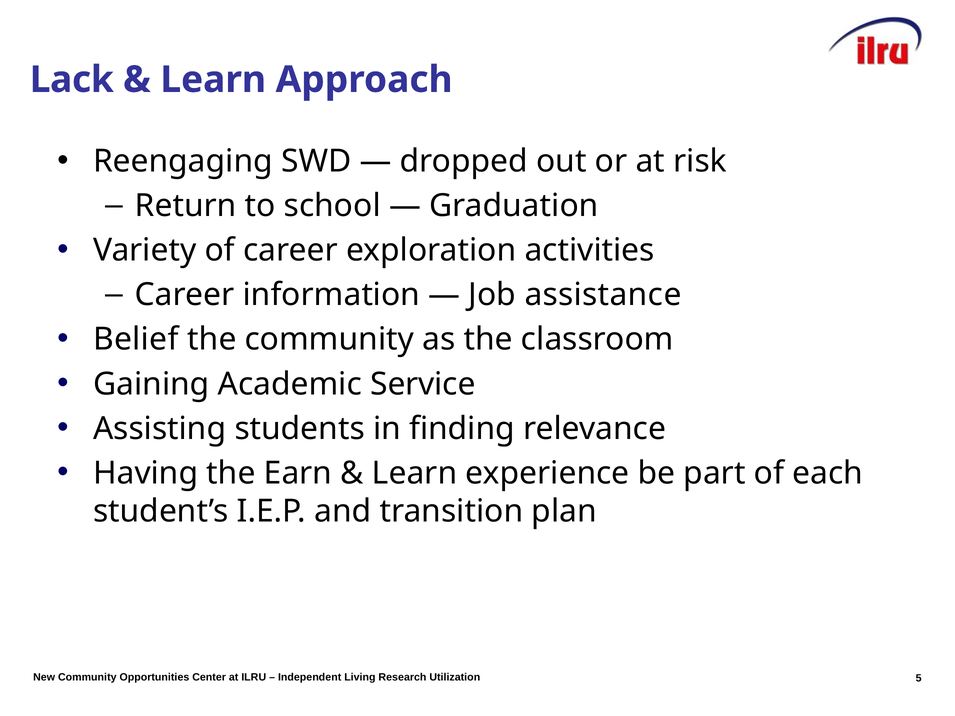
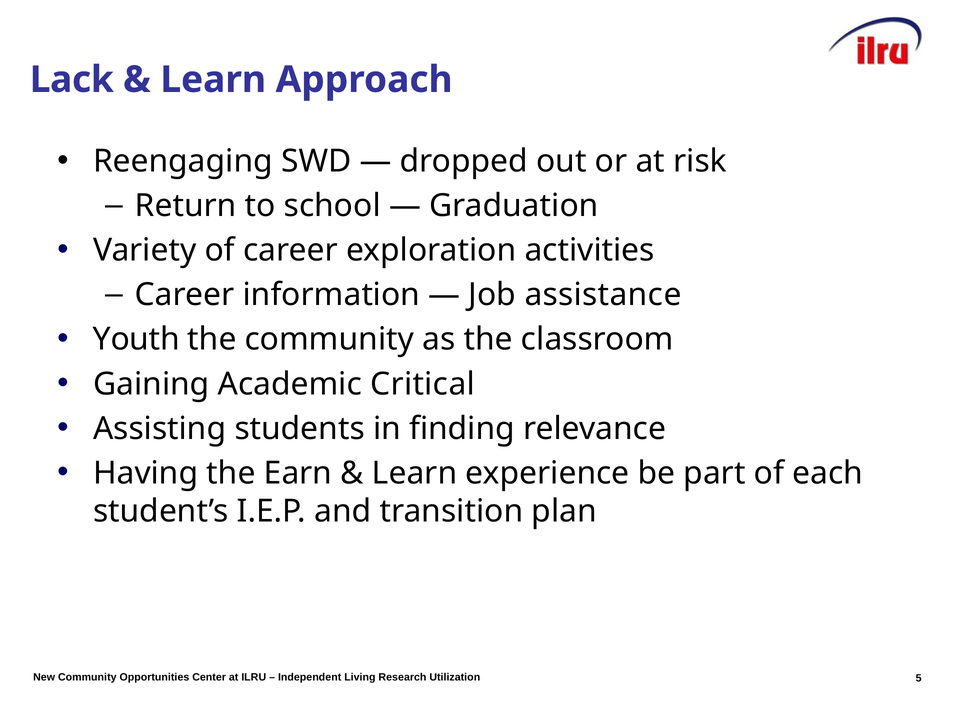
Belief: Belief -> Youth
Service: Service -> Critical
